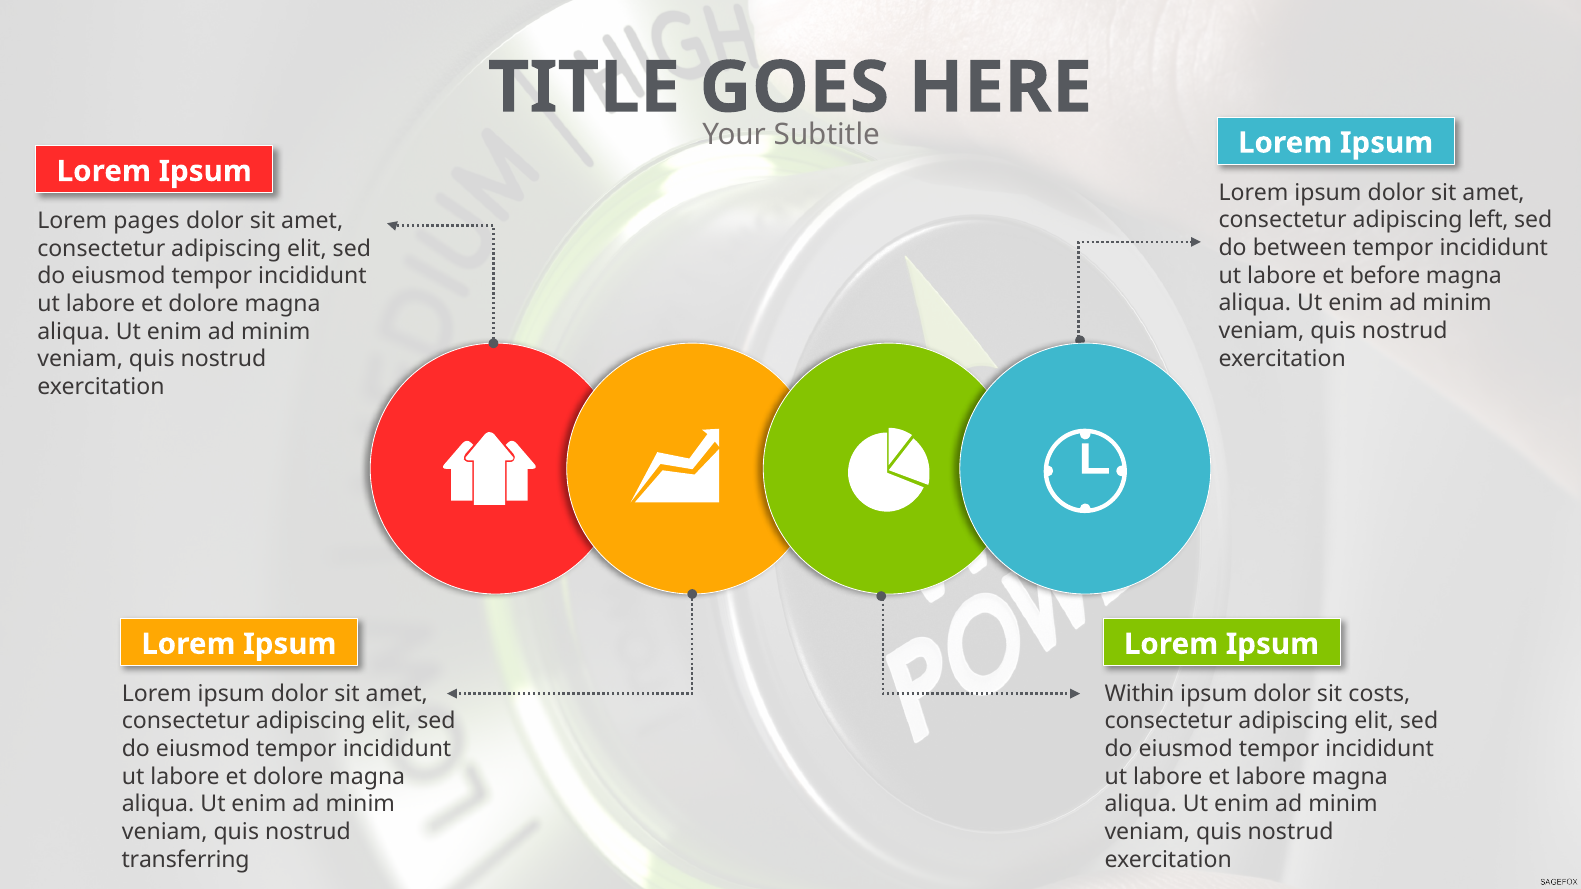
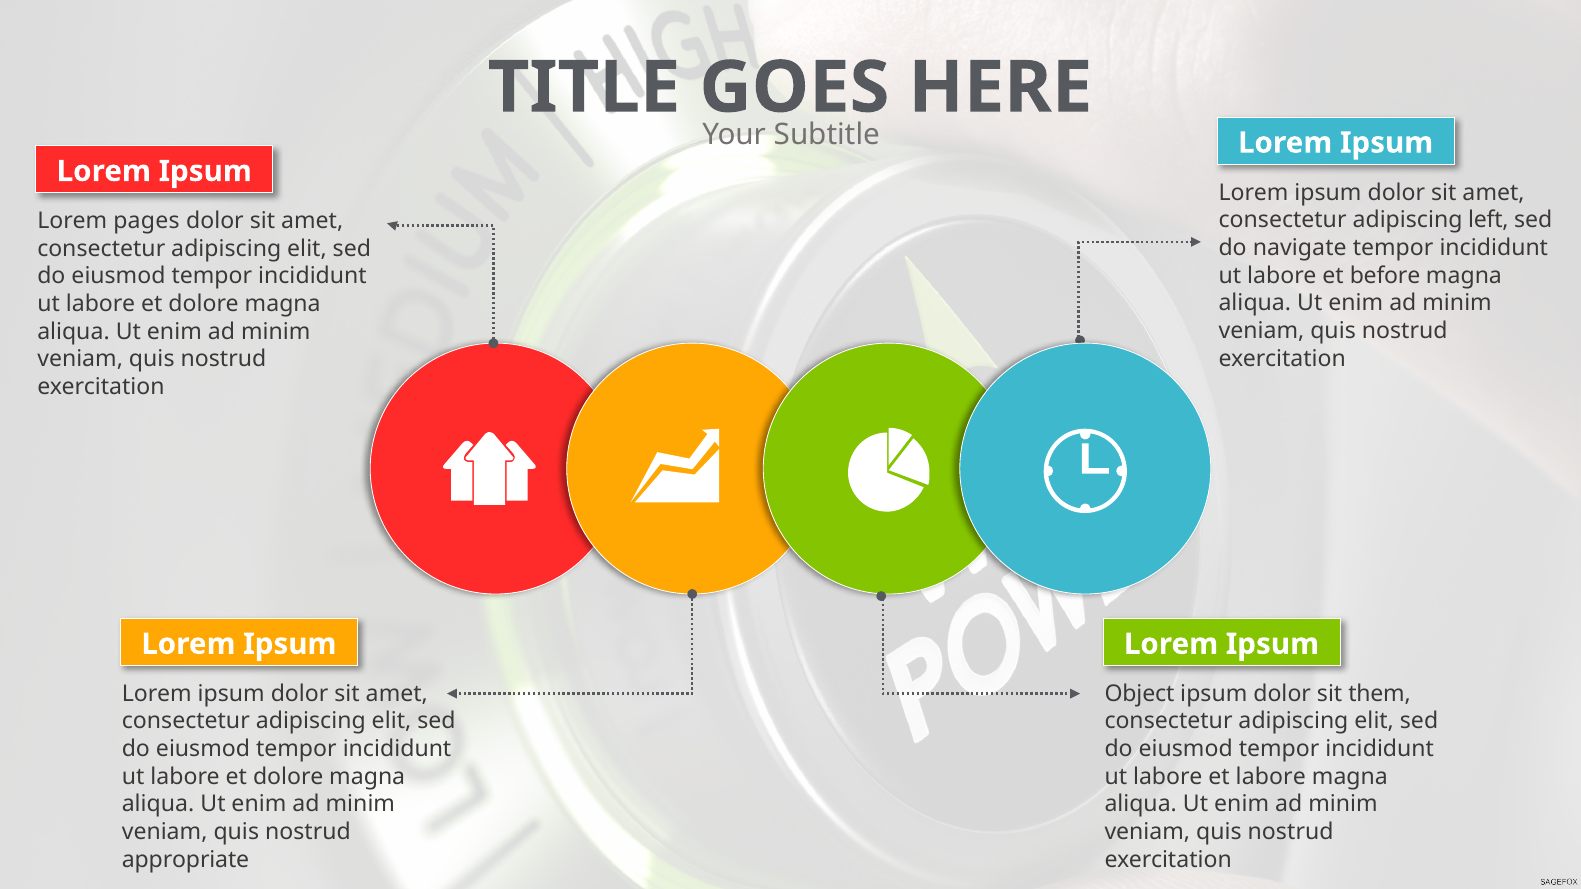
between: between -> navigate
Within: Within -> Object
costs: costs -> them
transferring: transferring -> appropriate
